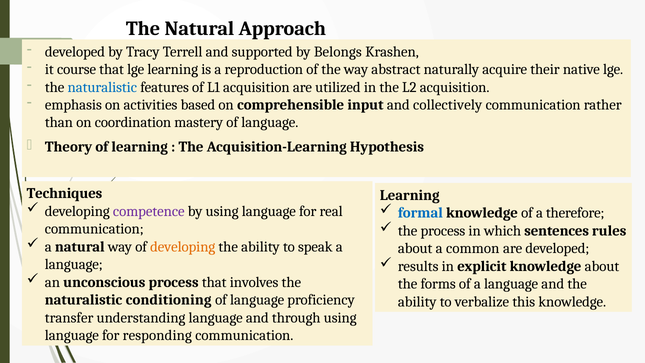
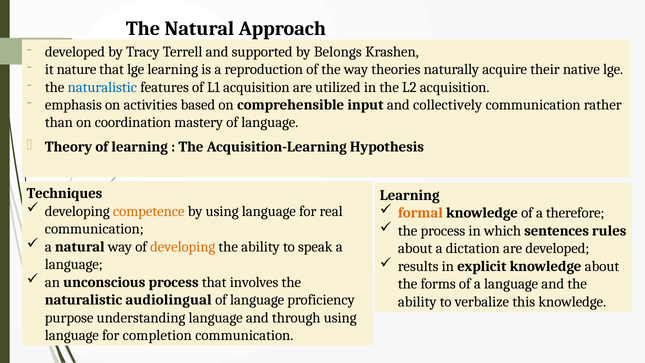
course: course -> nature
abstract: abstract -> theories
competence colour: purple -> orange
formal colour: blue -> orange
common: common -> dictation
conditioning: conditioning -> audiolingual
transfer: transfer -> purpose
responding: responding -> completion
